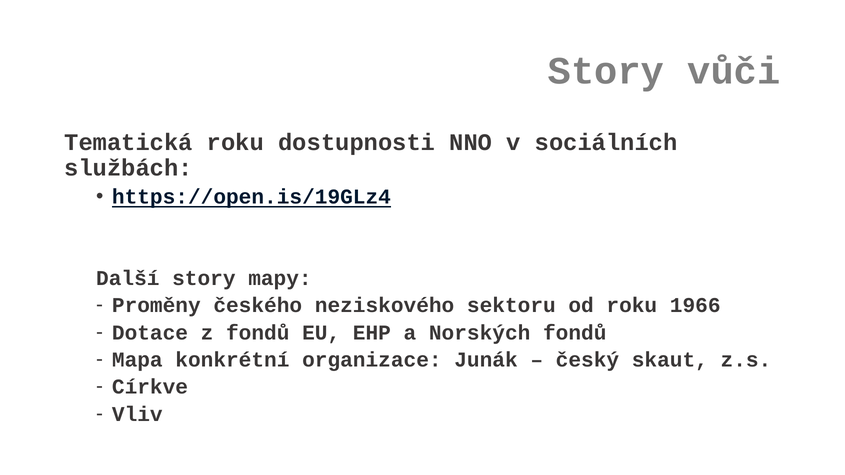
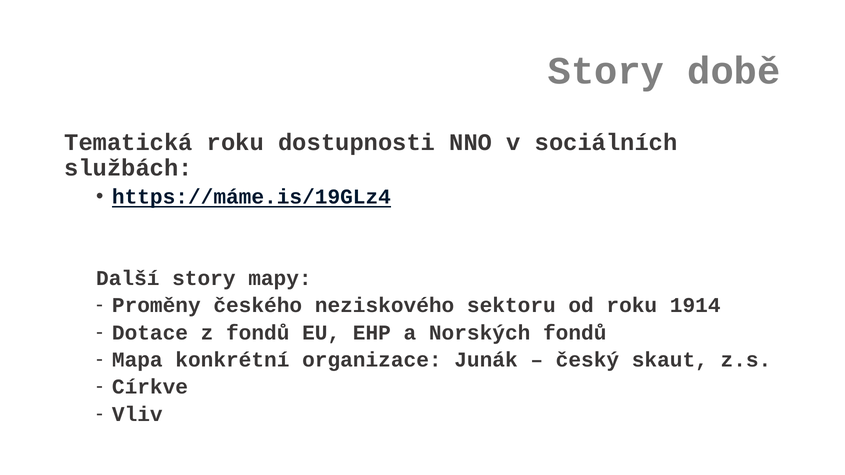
vůči: vůči -> době
https://open.is/19GLz4: https://open.is/19GLz4 -> https://máme.is/19GLz4
1966: 1966 -> 1914
